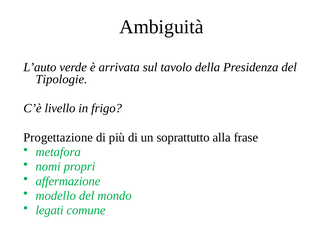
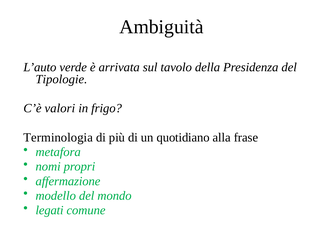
livello: livello -> valori
Progettazione: Progettazione -> Terminologia
soprattutto: soprattutto -> quotidiano
